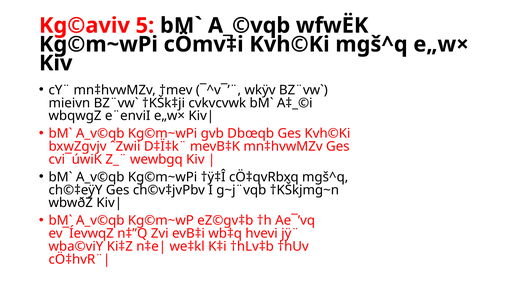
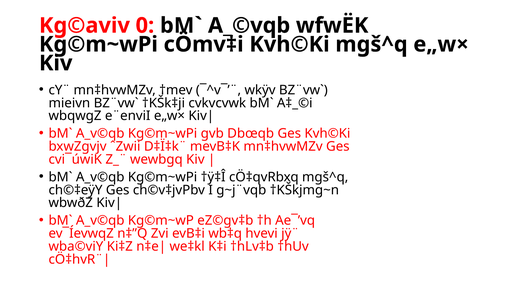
5: 5 -> 0
